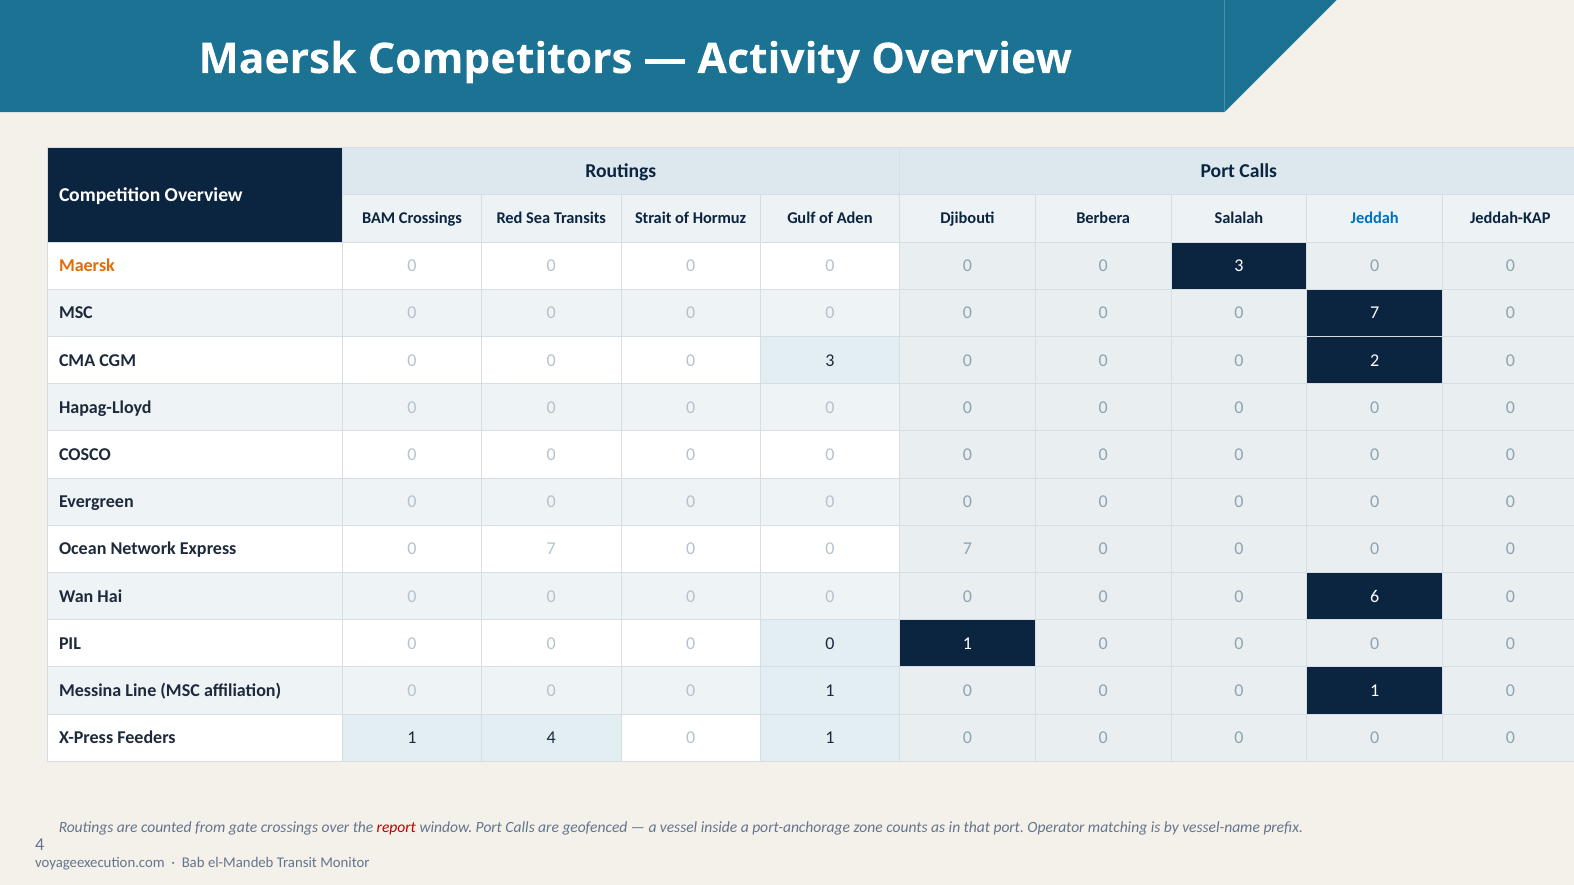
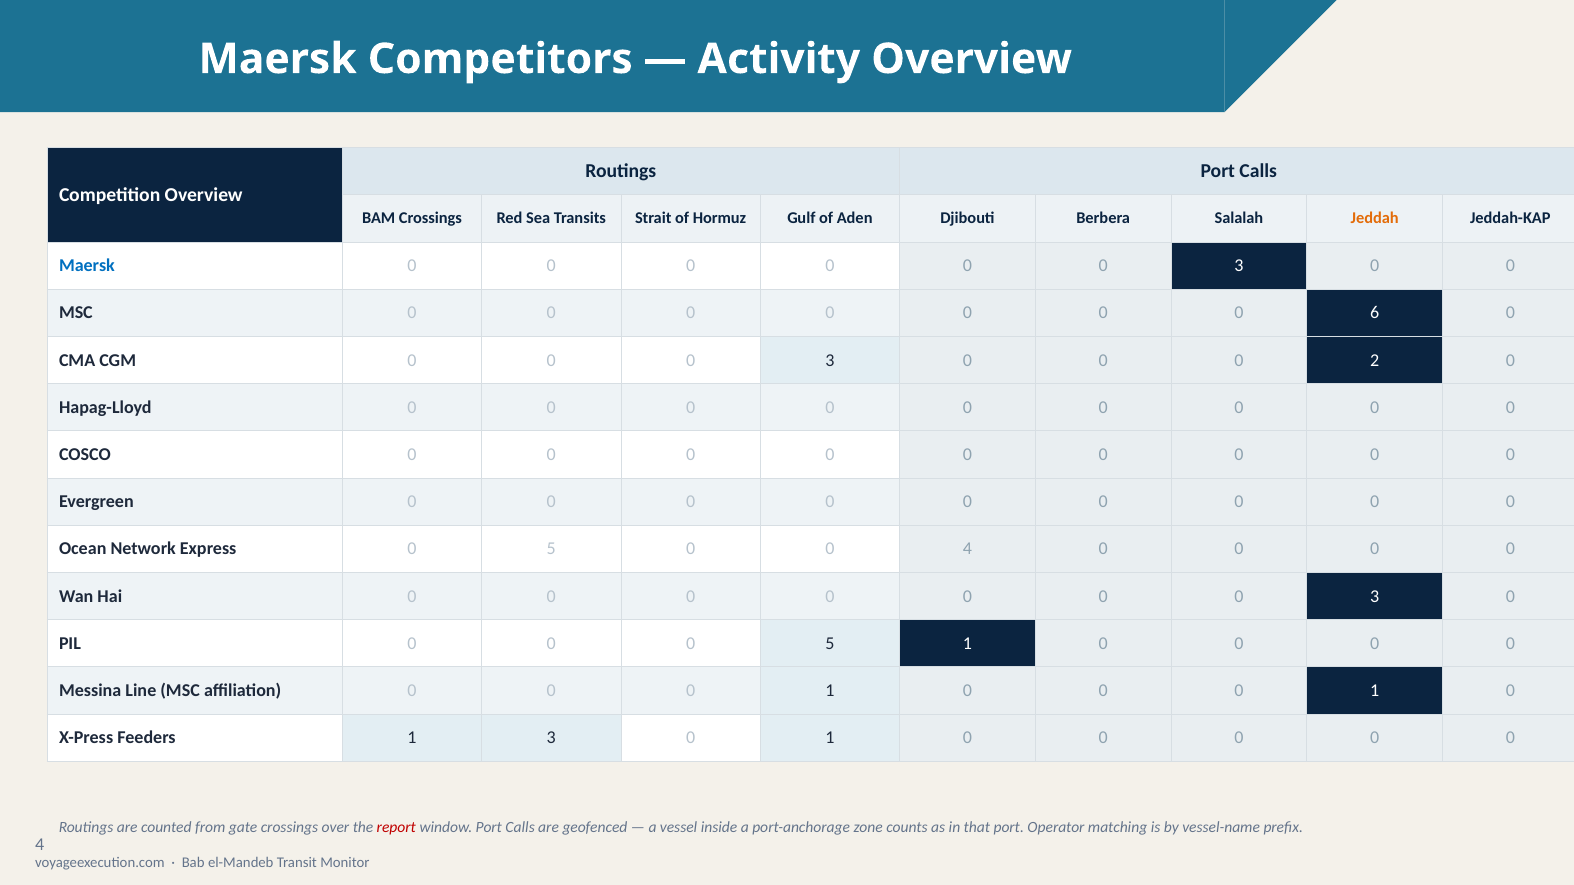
Jeddah colour: blue -> orange
Maersk at (87, 266) colour: orange -> blue
0 0 0 7: 7 -> 6
Express 0 7: 7 -> 5
7 at (967, 549): 7 -> 4
6 at (1375, 596): 6 -> 3
0 at (830, 644): 0 -> 5
1 4: 4 -> 3
